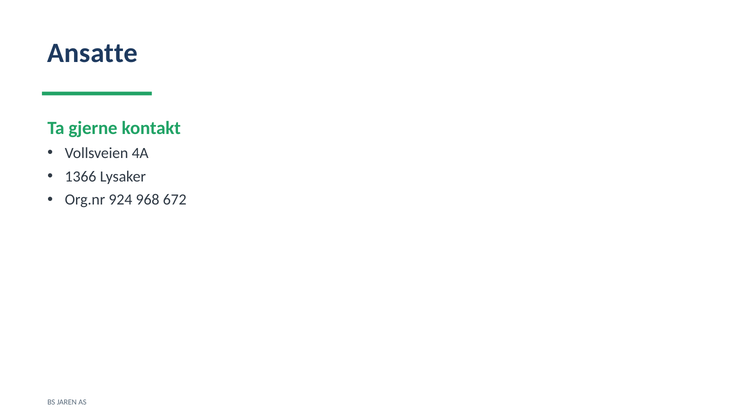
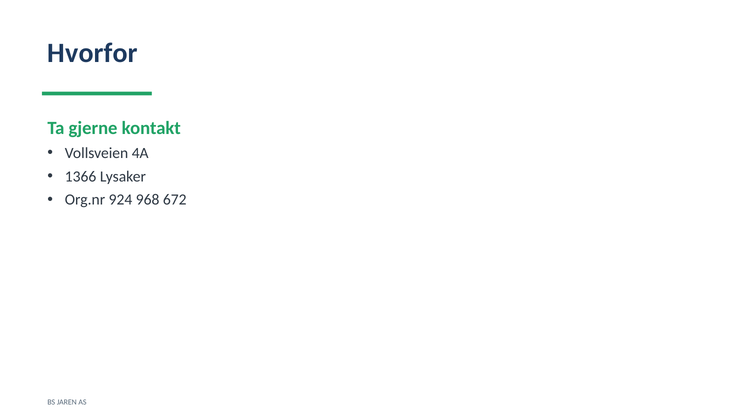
Ansatte: Ansatte -> Hvorfor
